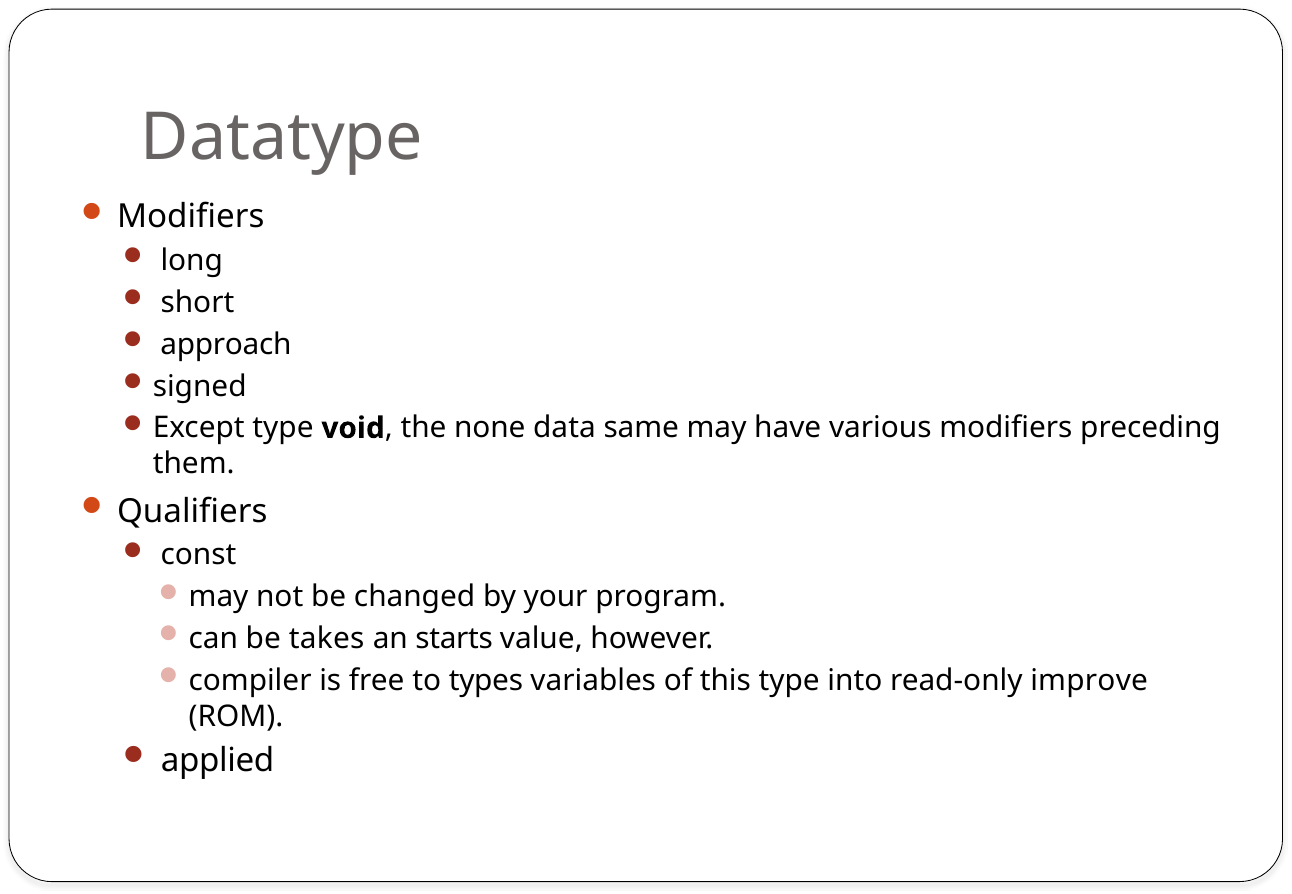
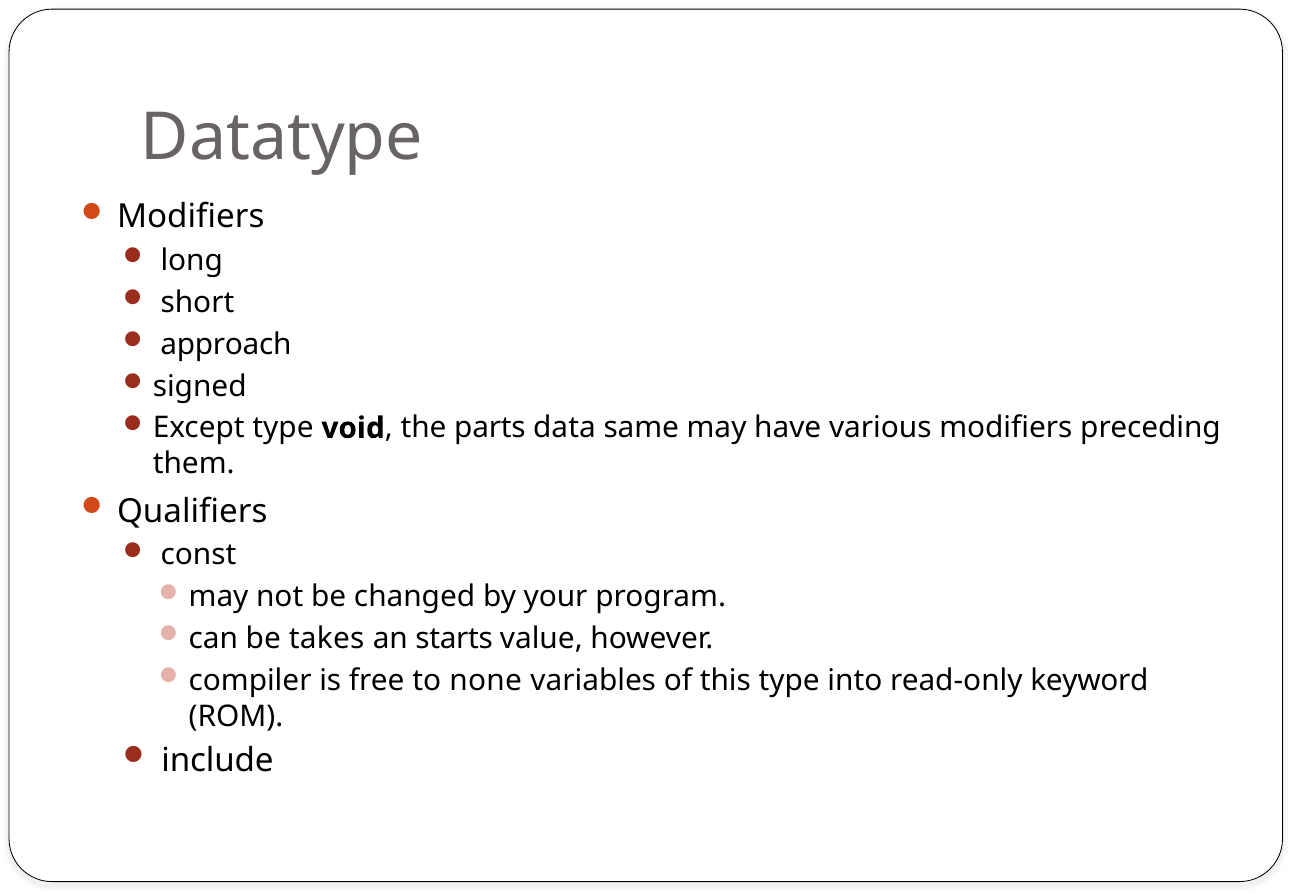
none: none -> parts
types: types -> none
improve: improve -> keyword
applied: applied -> include
